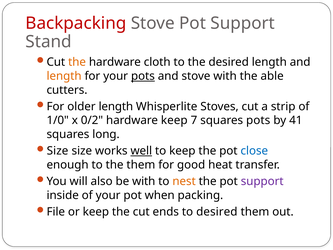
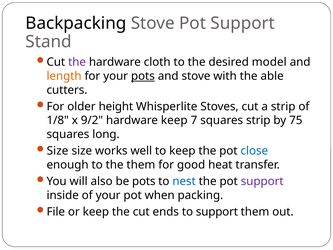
Backpacking colour: red -> black
the at (77, 62) colour: orange -> purple
desired length: length -> model
older length: length -> height
1/0: 1/0 -> 1/8
0/2: 0/2 -> 9/2
squares pots: pots -> strip
41: 41 -> 75
well underline: present -> none
be with: with -> pots
nest colour: orange -> blue
to desired: desired -> support
